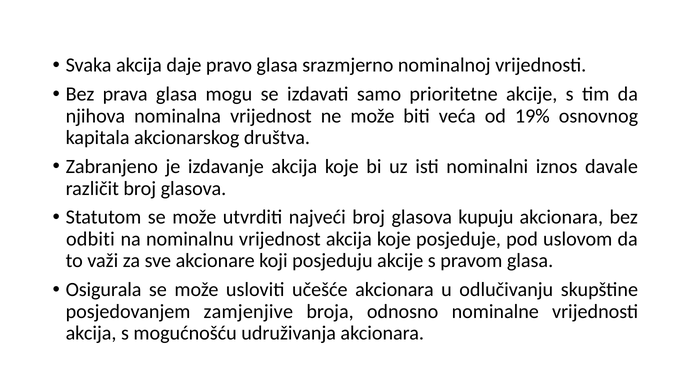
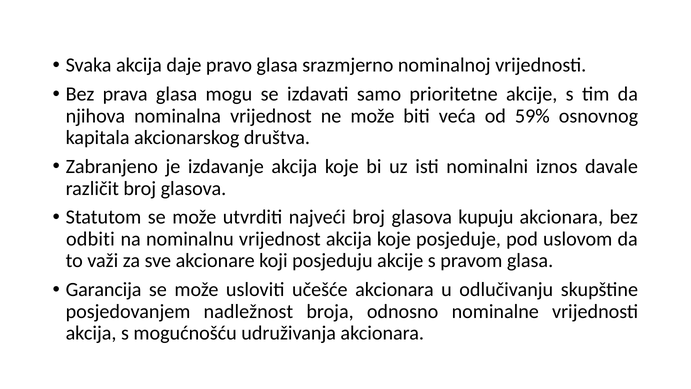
19%: 19% -> 59%
Osigurala: Osigurala -> Garancija
zamjenjive: zamjenjive -> nadležnost
